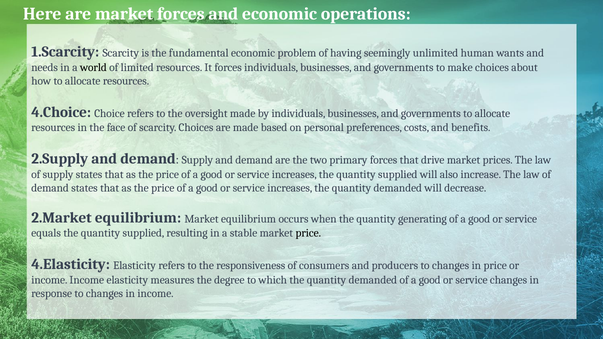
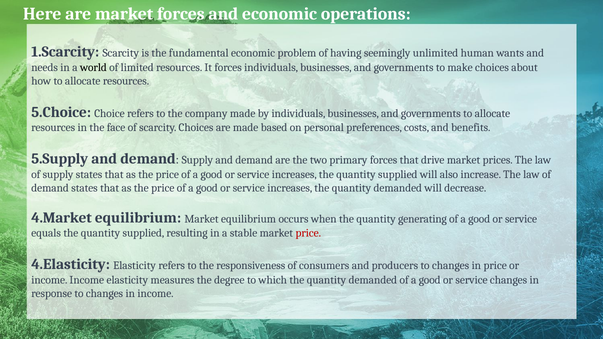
4.Choice: 4.Choice -> 5.Choice
oversight: oversight -> company
2.Supply: 2.Supply -> 5.Supply
2.Market: 2.Market -> 4.Market
price at (308, 233) colour: black -> red
